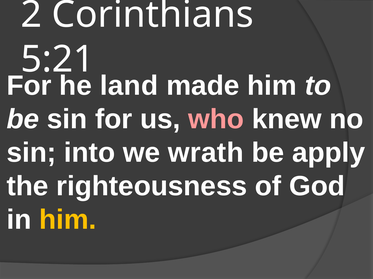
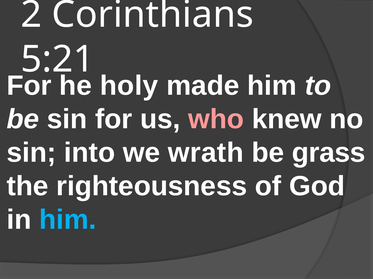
land: land -> holy
apply: apply -> grass
him at (68, 220) colour: yellow -> light blue
